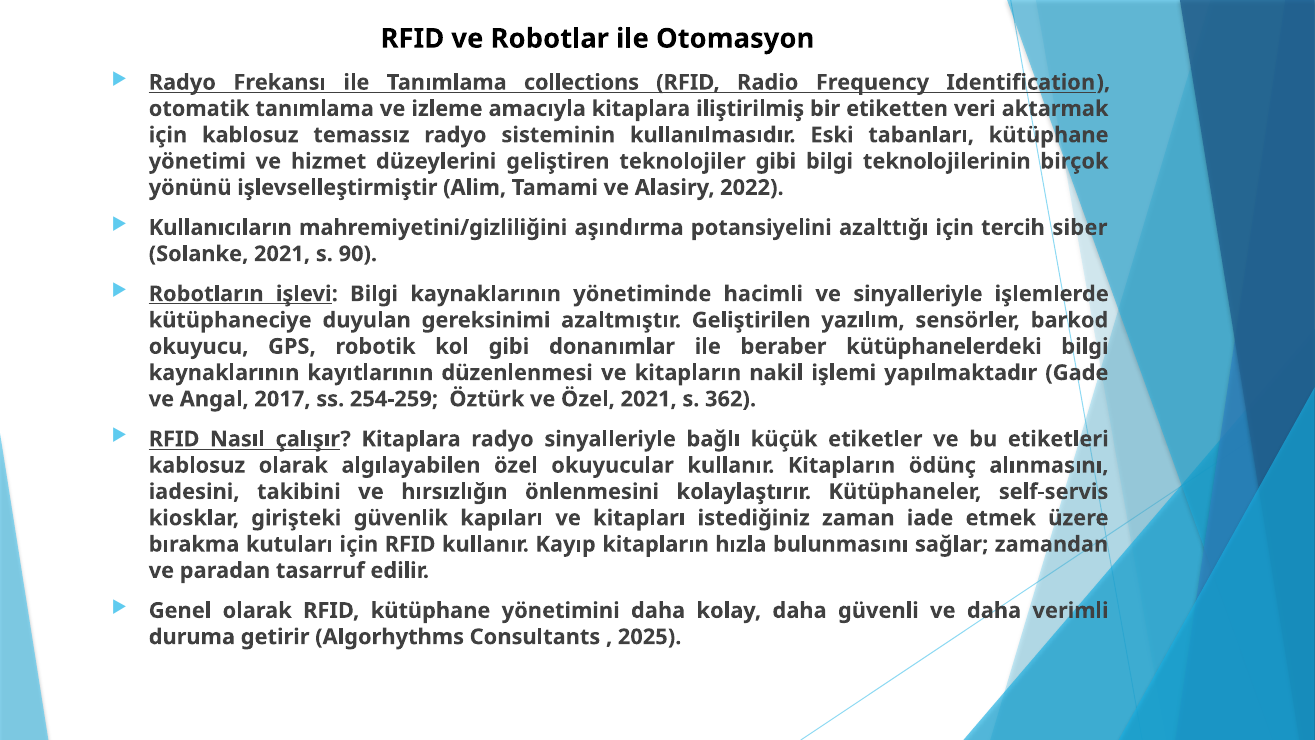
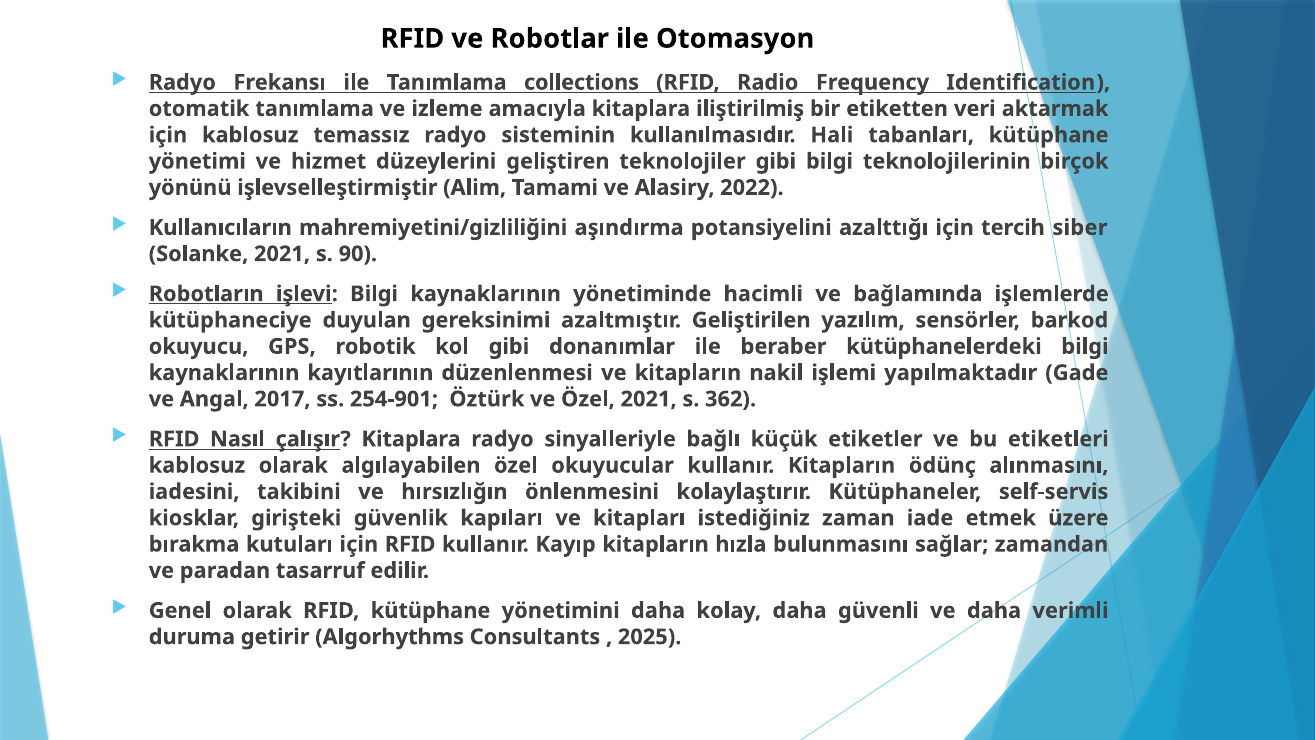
Eski: Eski -> Hali
ve sinyalleriyle: sinyalleriyle -> bağlamında
254-259: 254-259 -> 254-901
